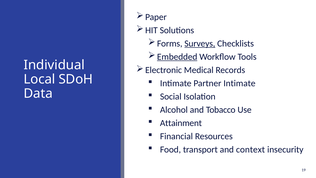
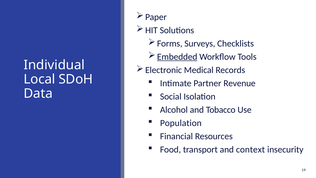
Surveys underline: present -> none
Partner Intimate: Intimate -> Revenue
Attainment: Attainment -> Population
